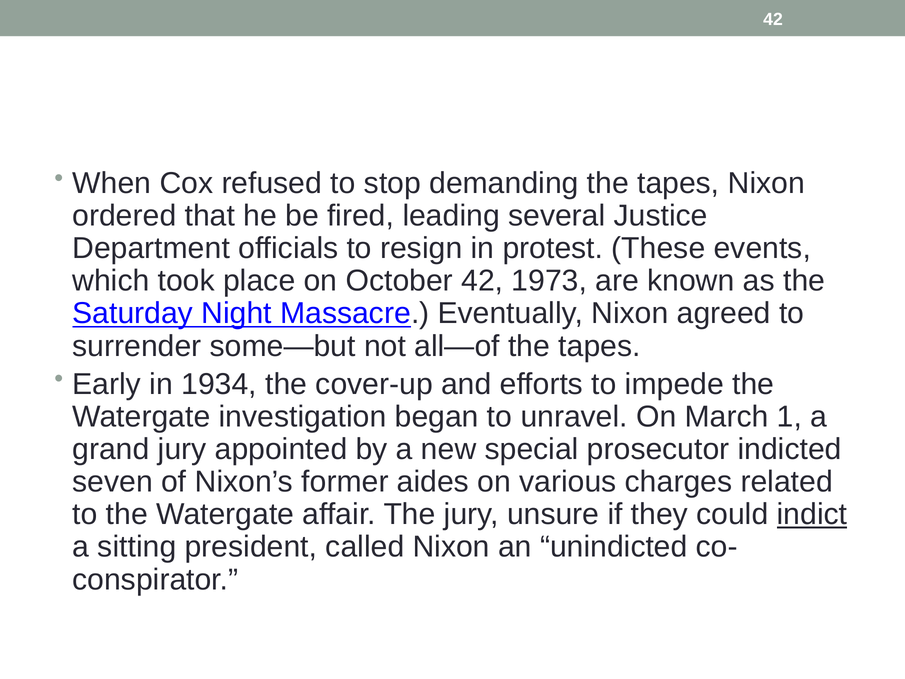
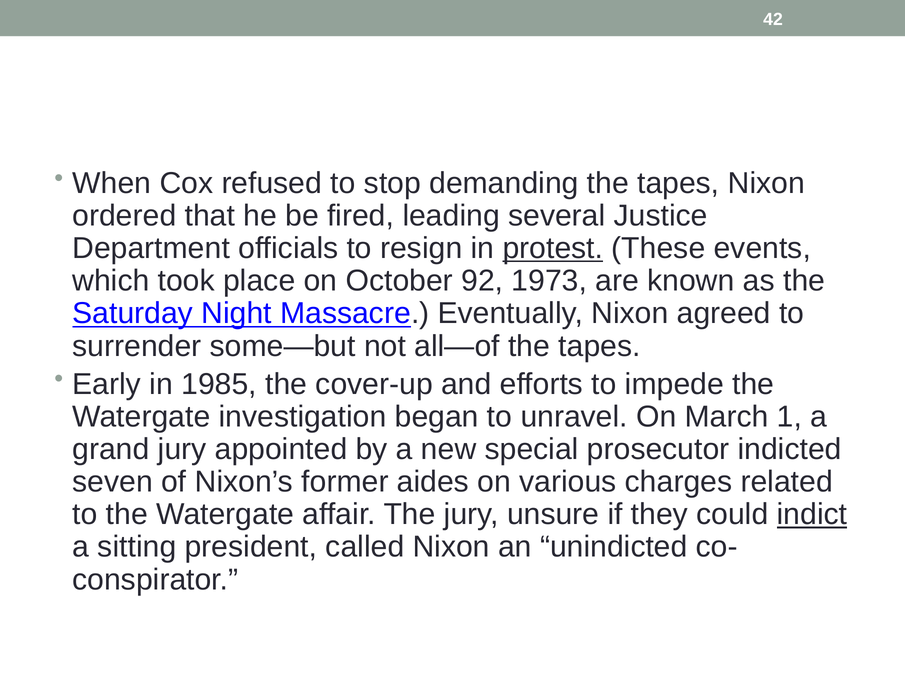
protest underline: none -> present
October 42: 42 -> 92
1934: 1934 -> 1985
